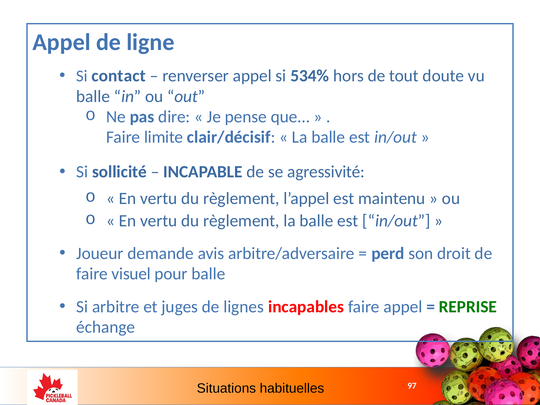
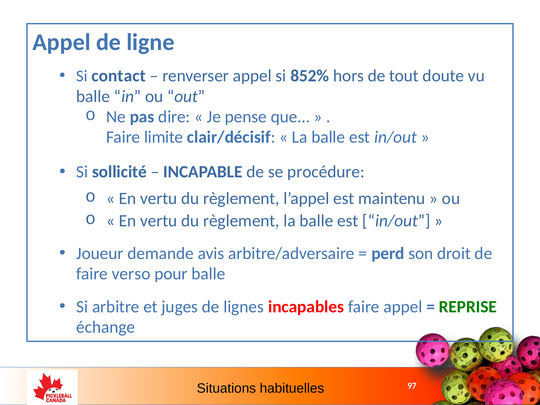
534%: 534% -> 852%
agressivité: agressivité -> procédure
visuel: visuel -> verso
